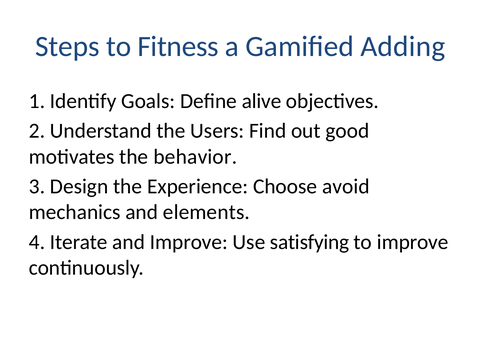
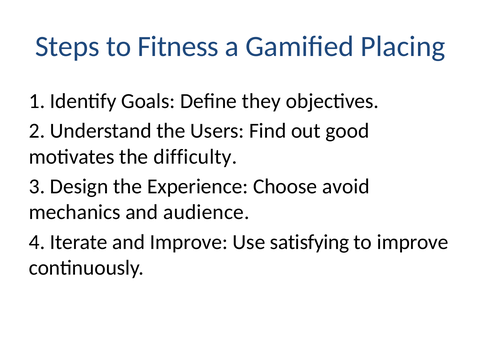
Adding: Adding -> Placing
alive: alive -> they
behavior: behavior -> difficulty
elements: elements -> audience
